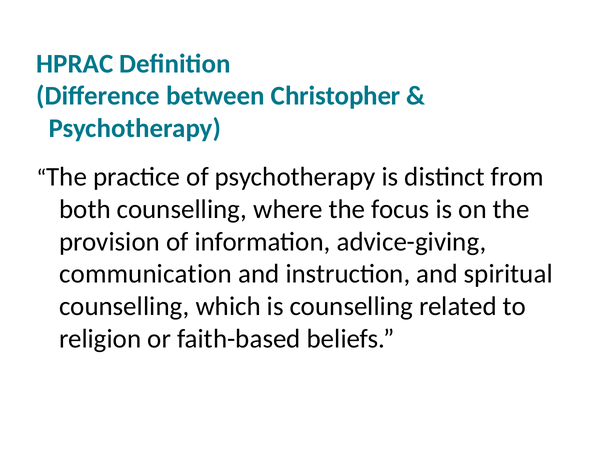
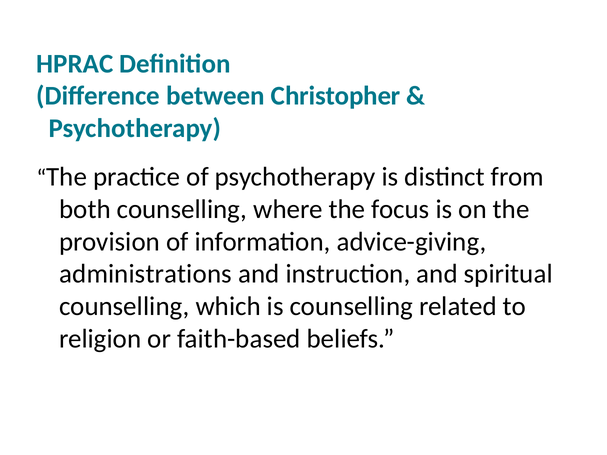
communication: communication -> administrations
